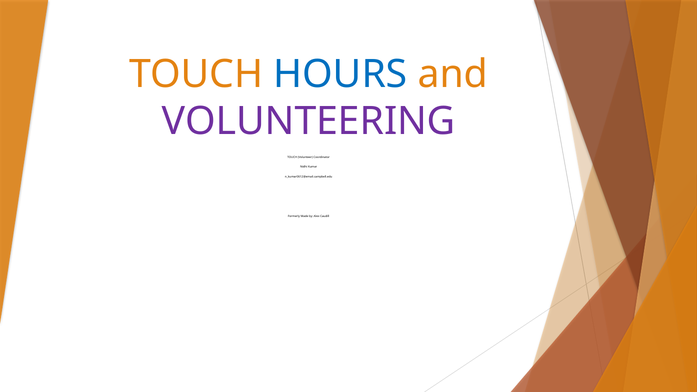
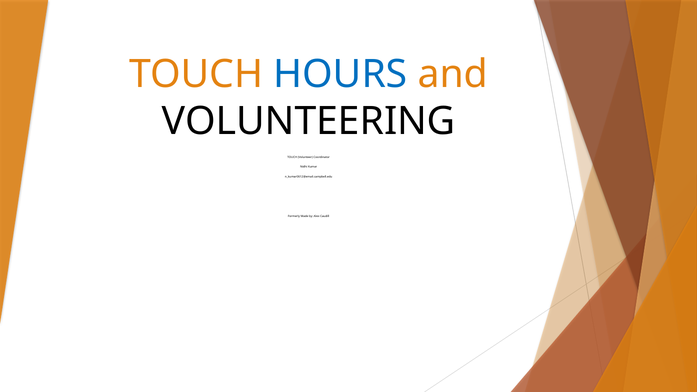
VOLUNTEERING colour: purple -> black
